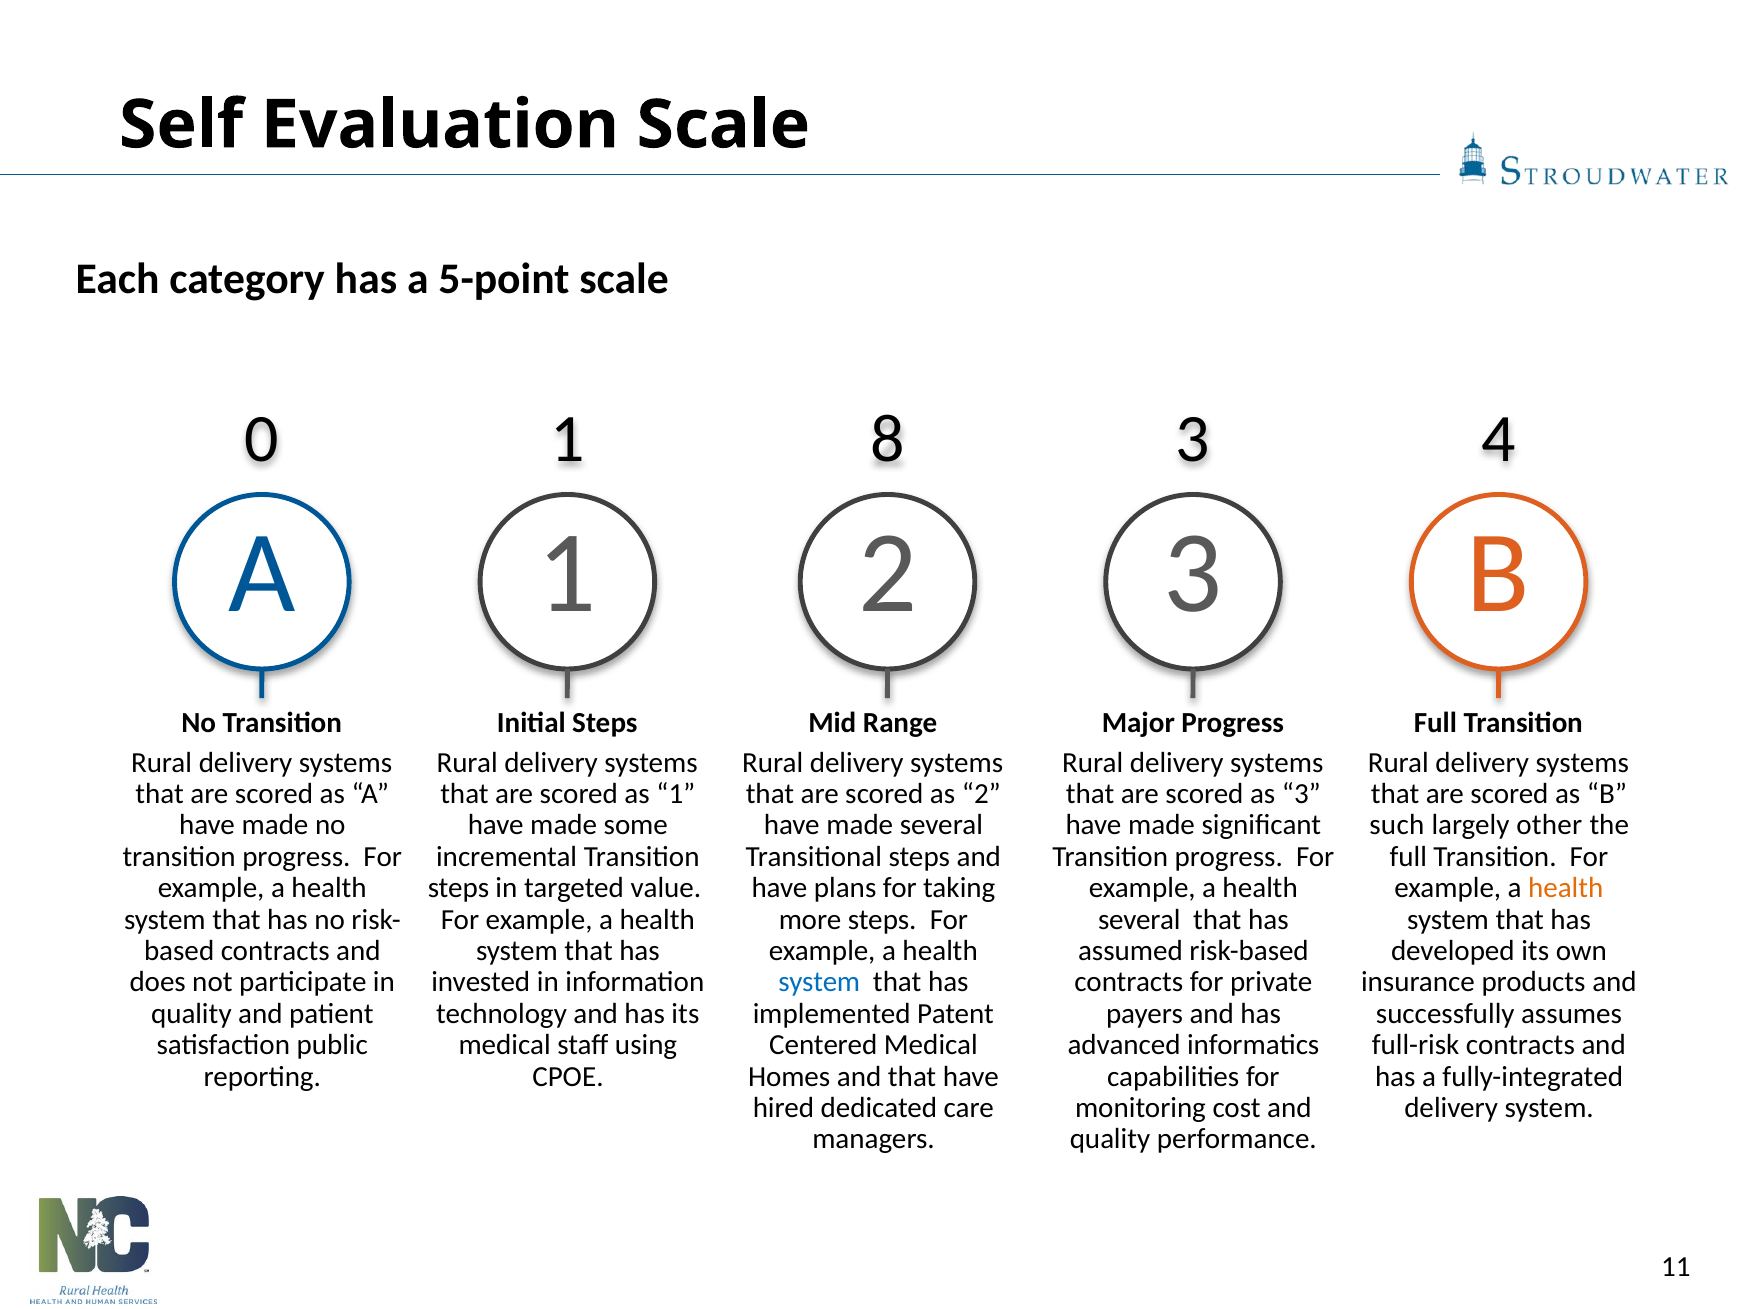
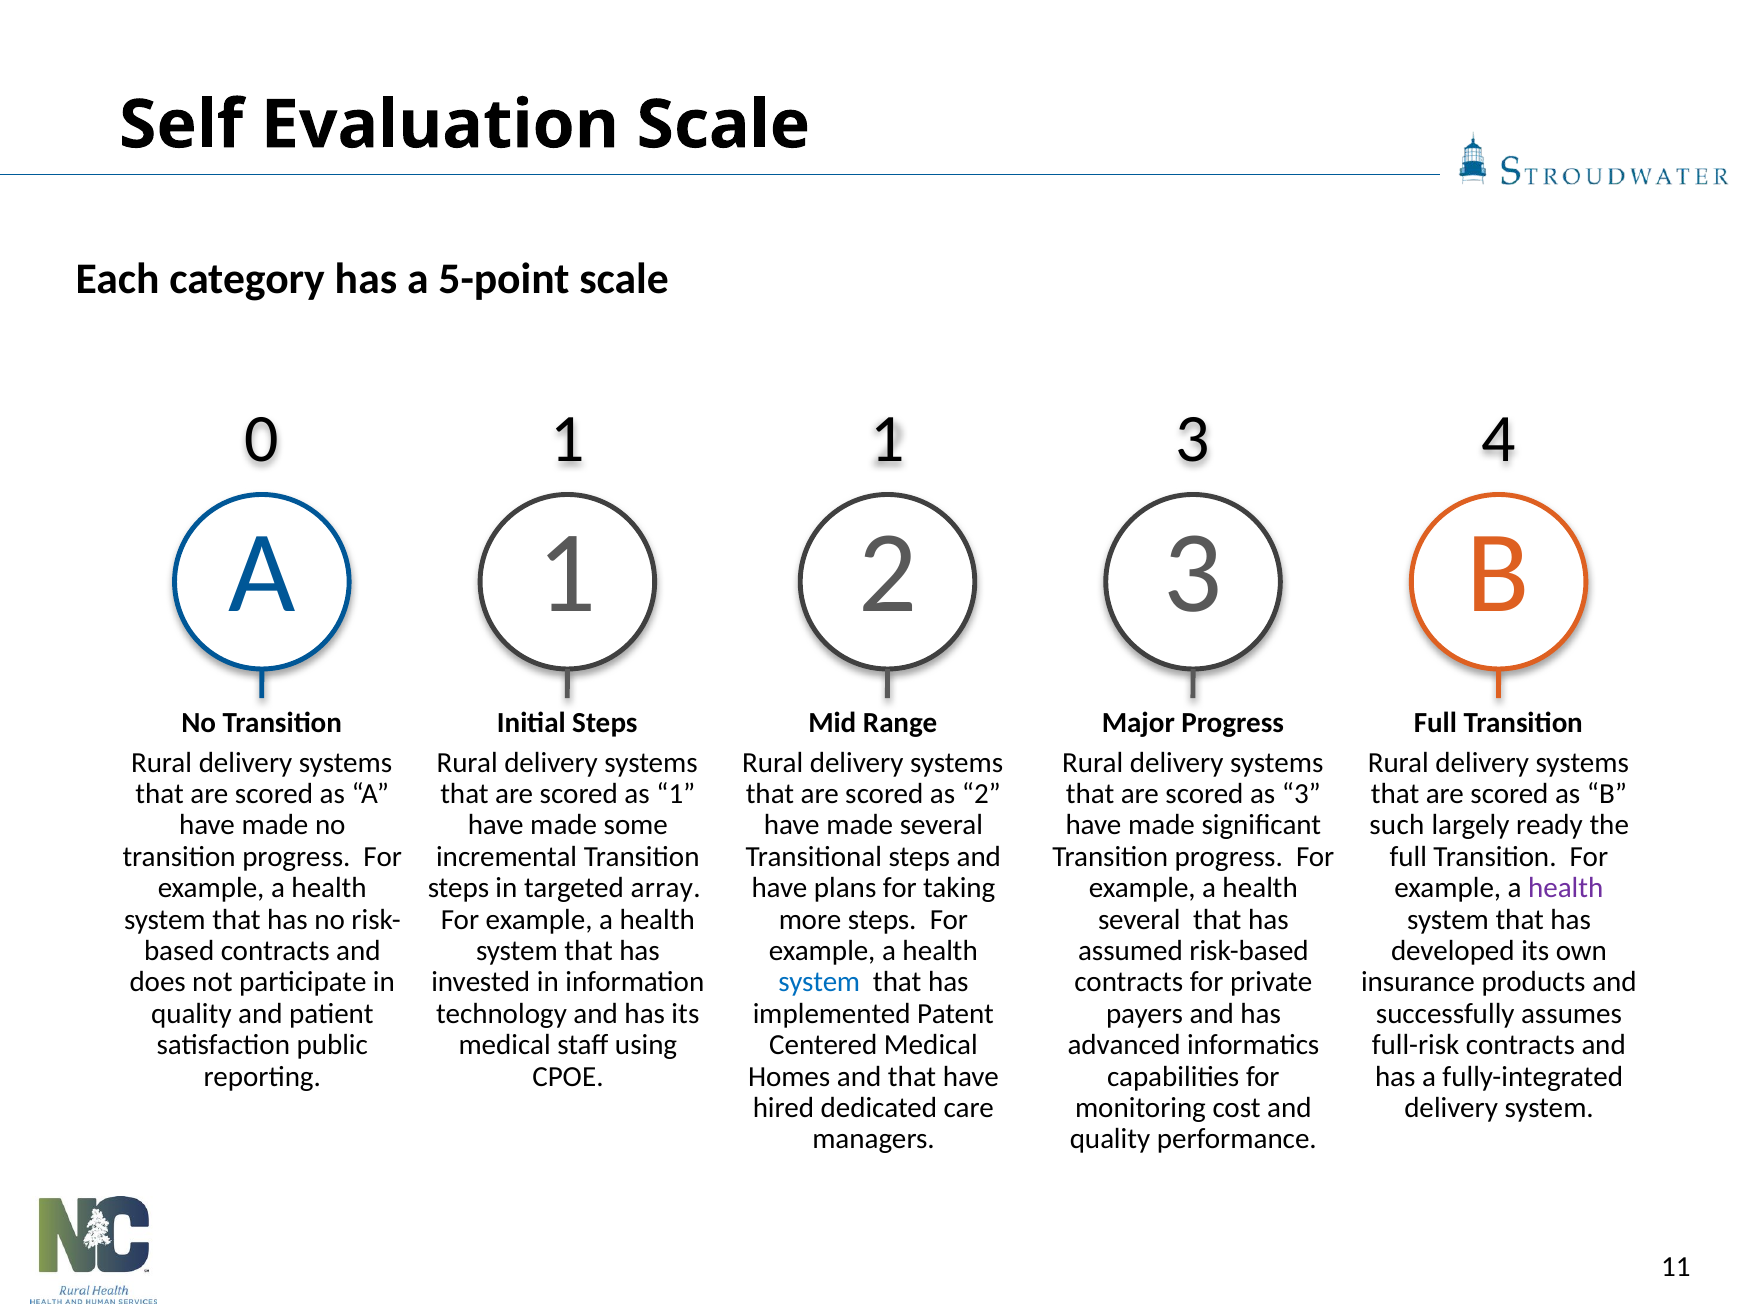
1 8: 8 -> 1
other: other -> ready
value: value -> array
health at (1566, 888) colour: orange -> purple
